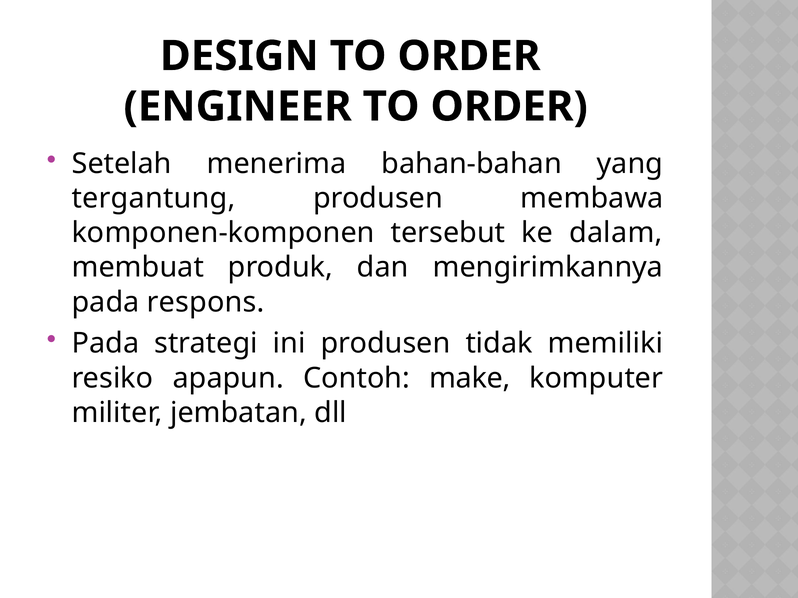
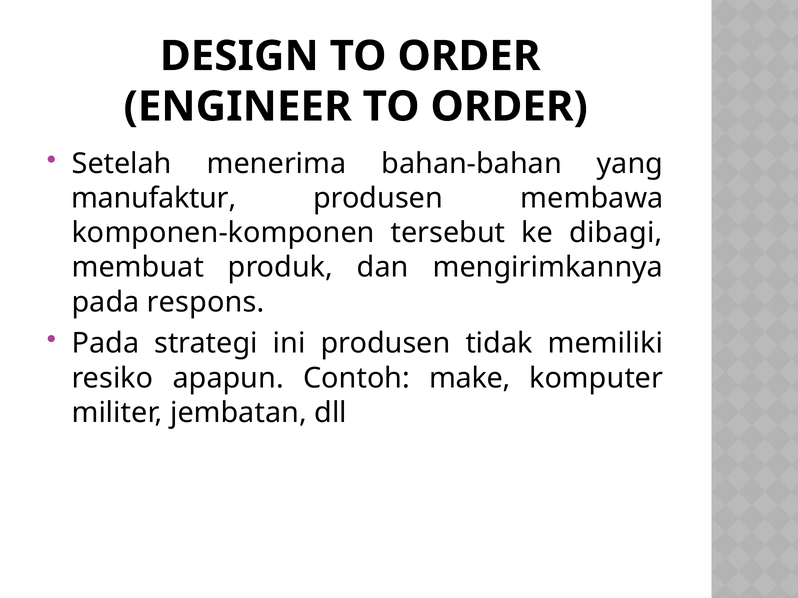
tergantung: tergantung -> manufaktur
dalam: dalam -> dibagi
